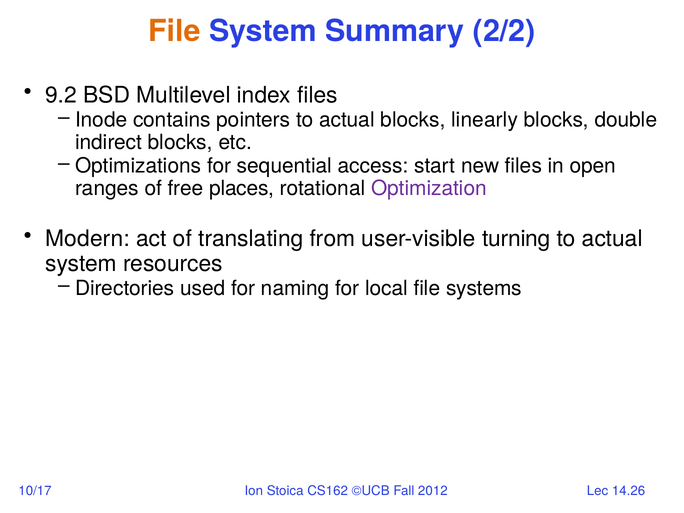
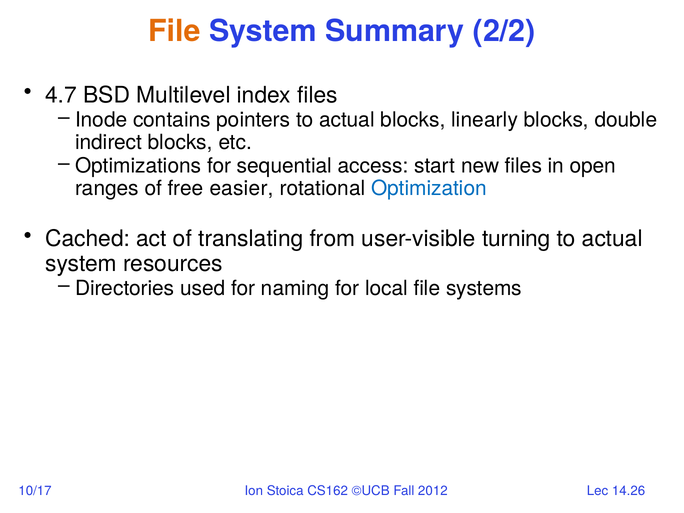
9.2: 9.2 -> 4.7
places: places -> easier
Optimization colour: purple -> blue
Modern: Modern -> Cached
